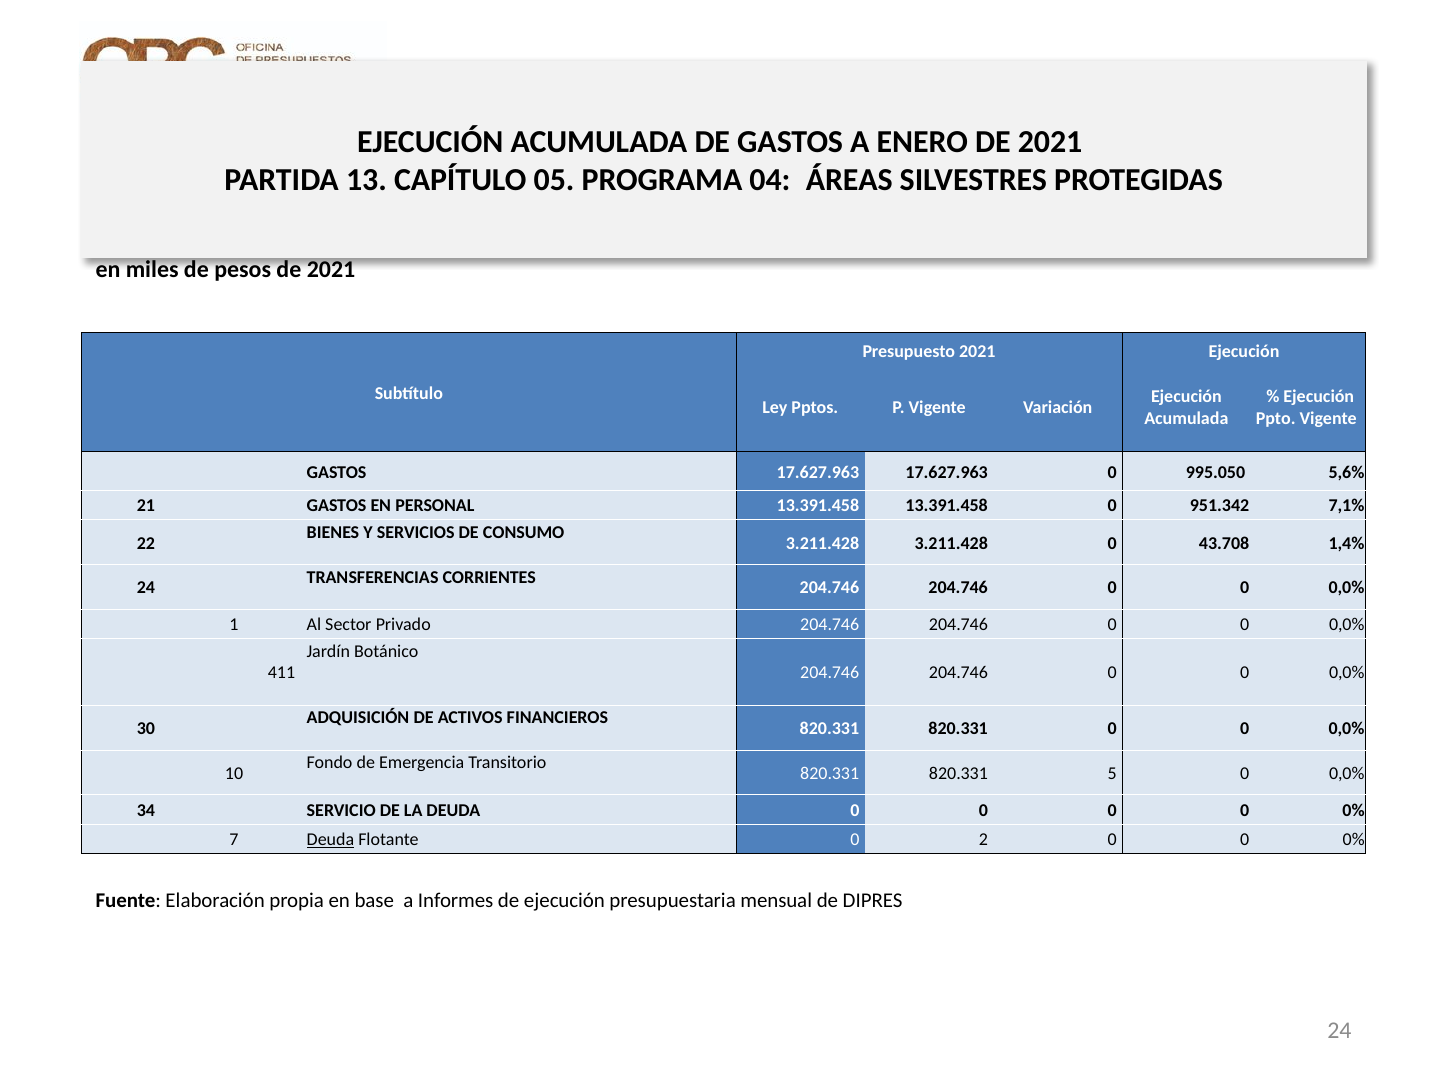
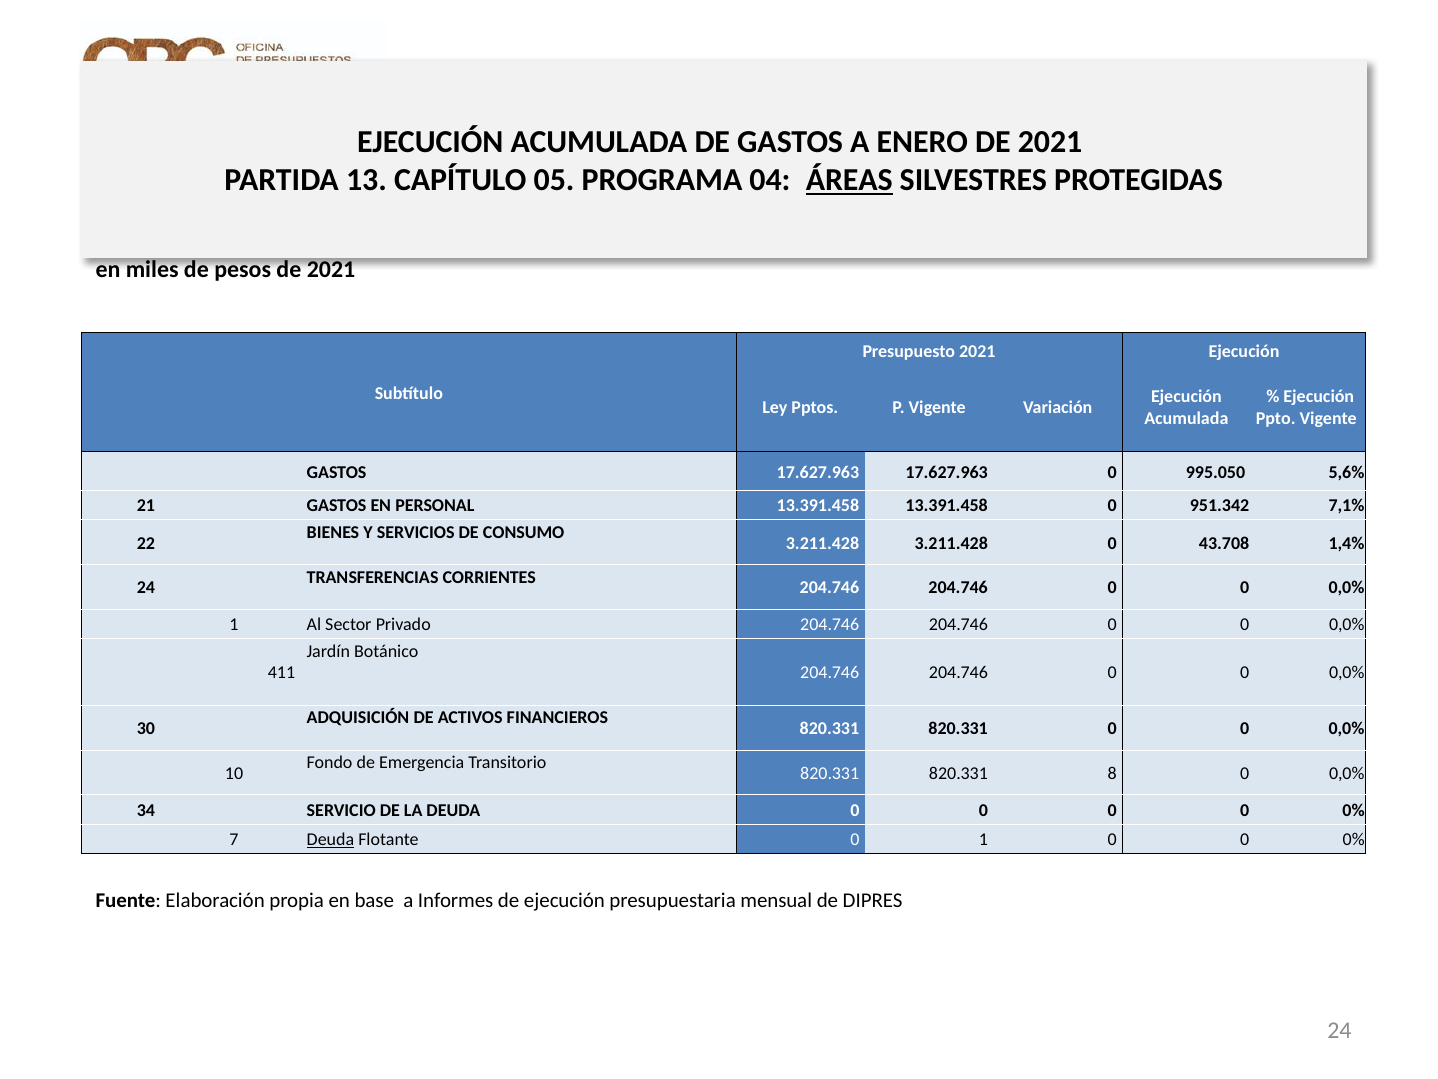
ÁREAS underline: none -> present
5: 5 -> 8
0 2: 2 -> 1
